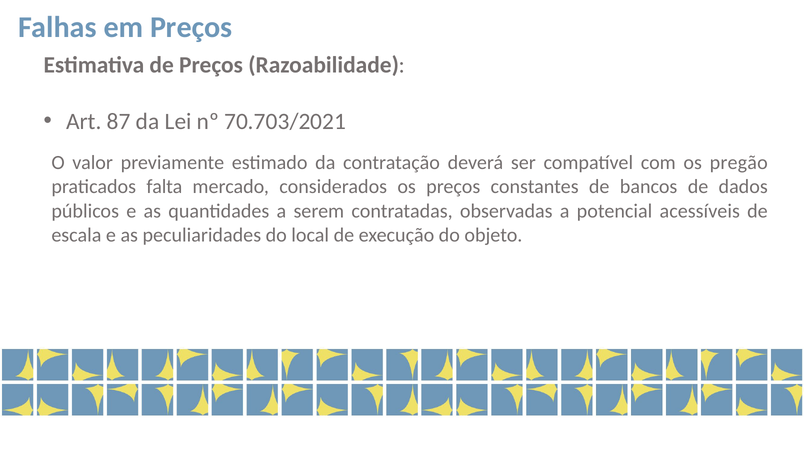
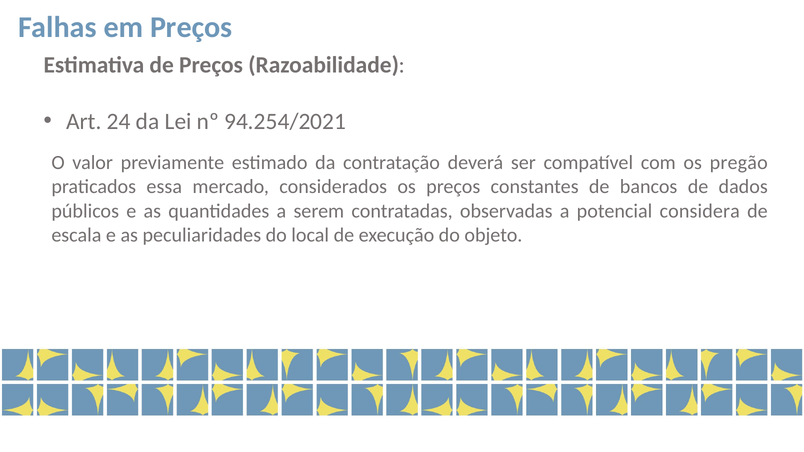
87: 87 -> 24
70.703/2021: 70.703/2021 -> 94.254/2021
falta: falta -> essa
acessíveis: acessíveis -> considera
